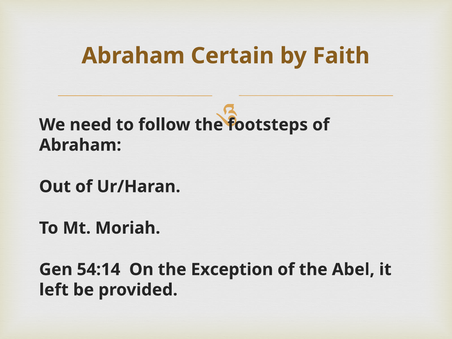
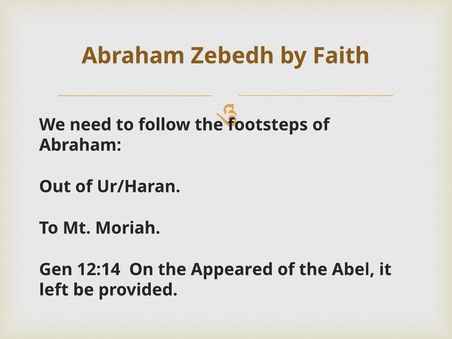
Certain: Certain -> Zebedh
54:14: 54:14 -> 12:14
Exception: Exception -> Appeared
